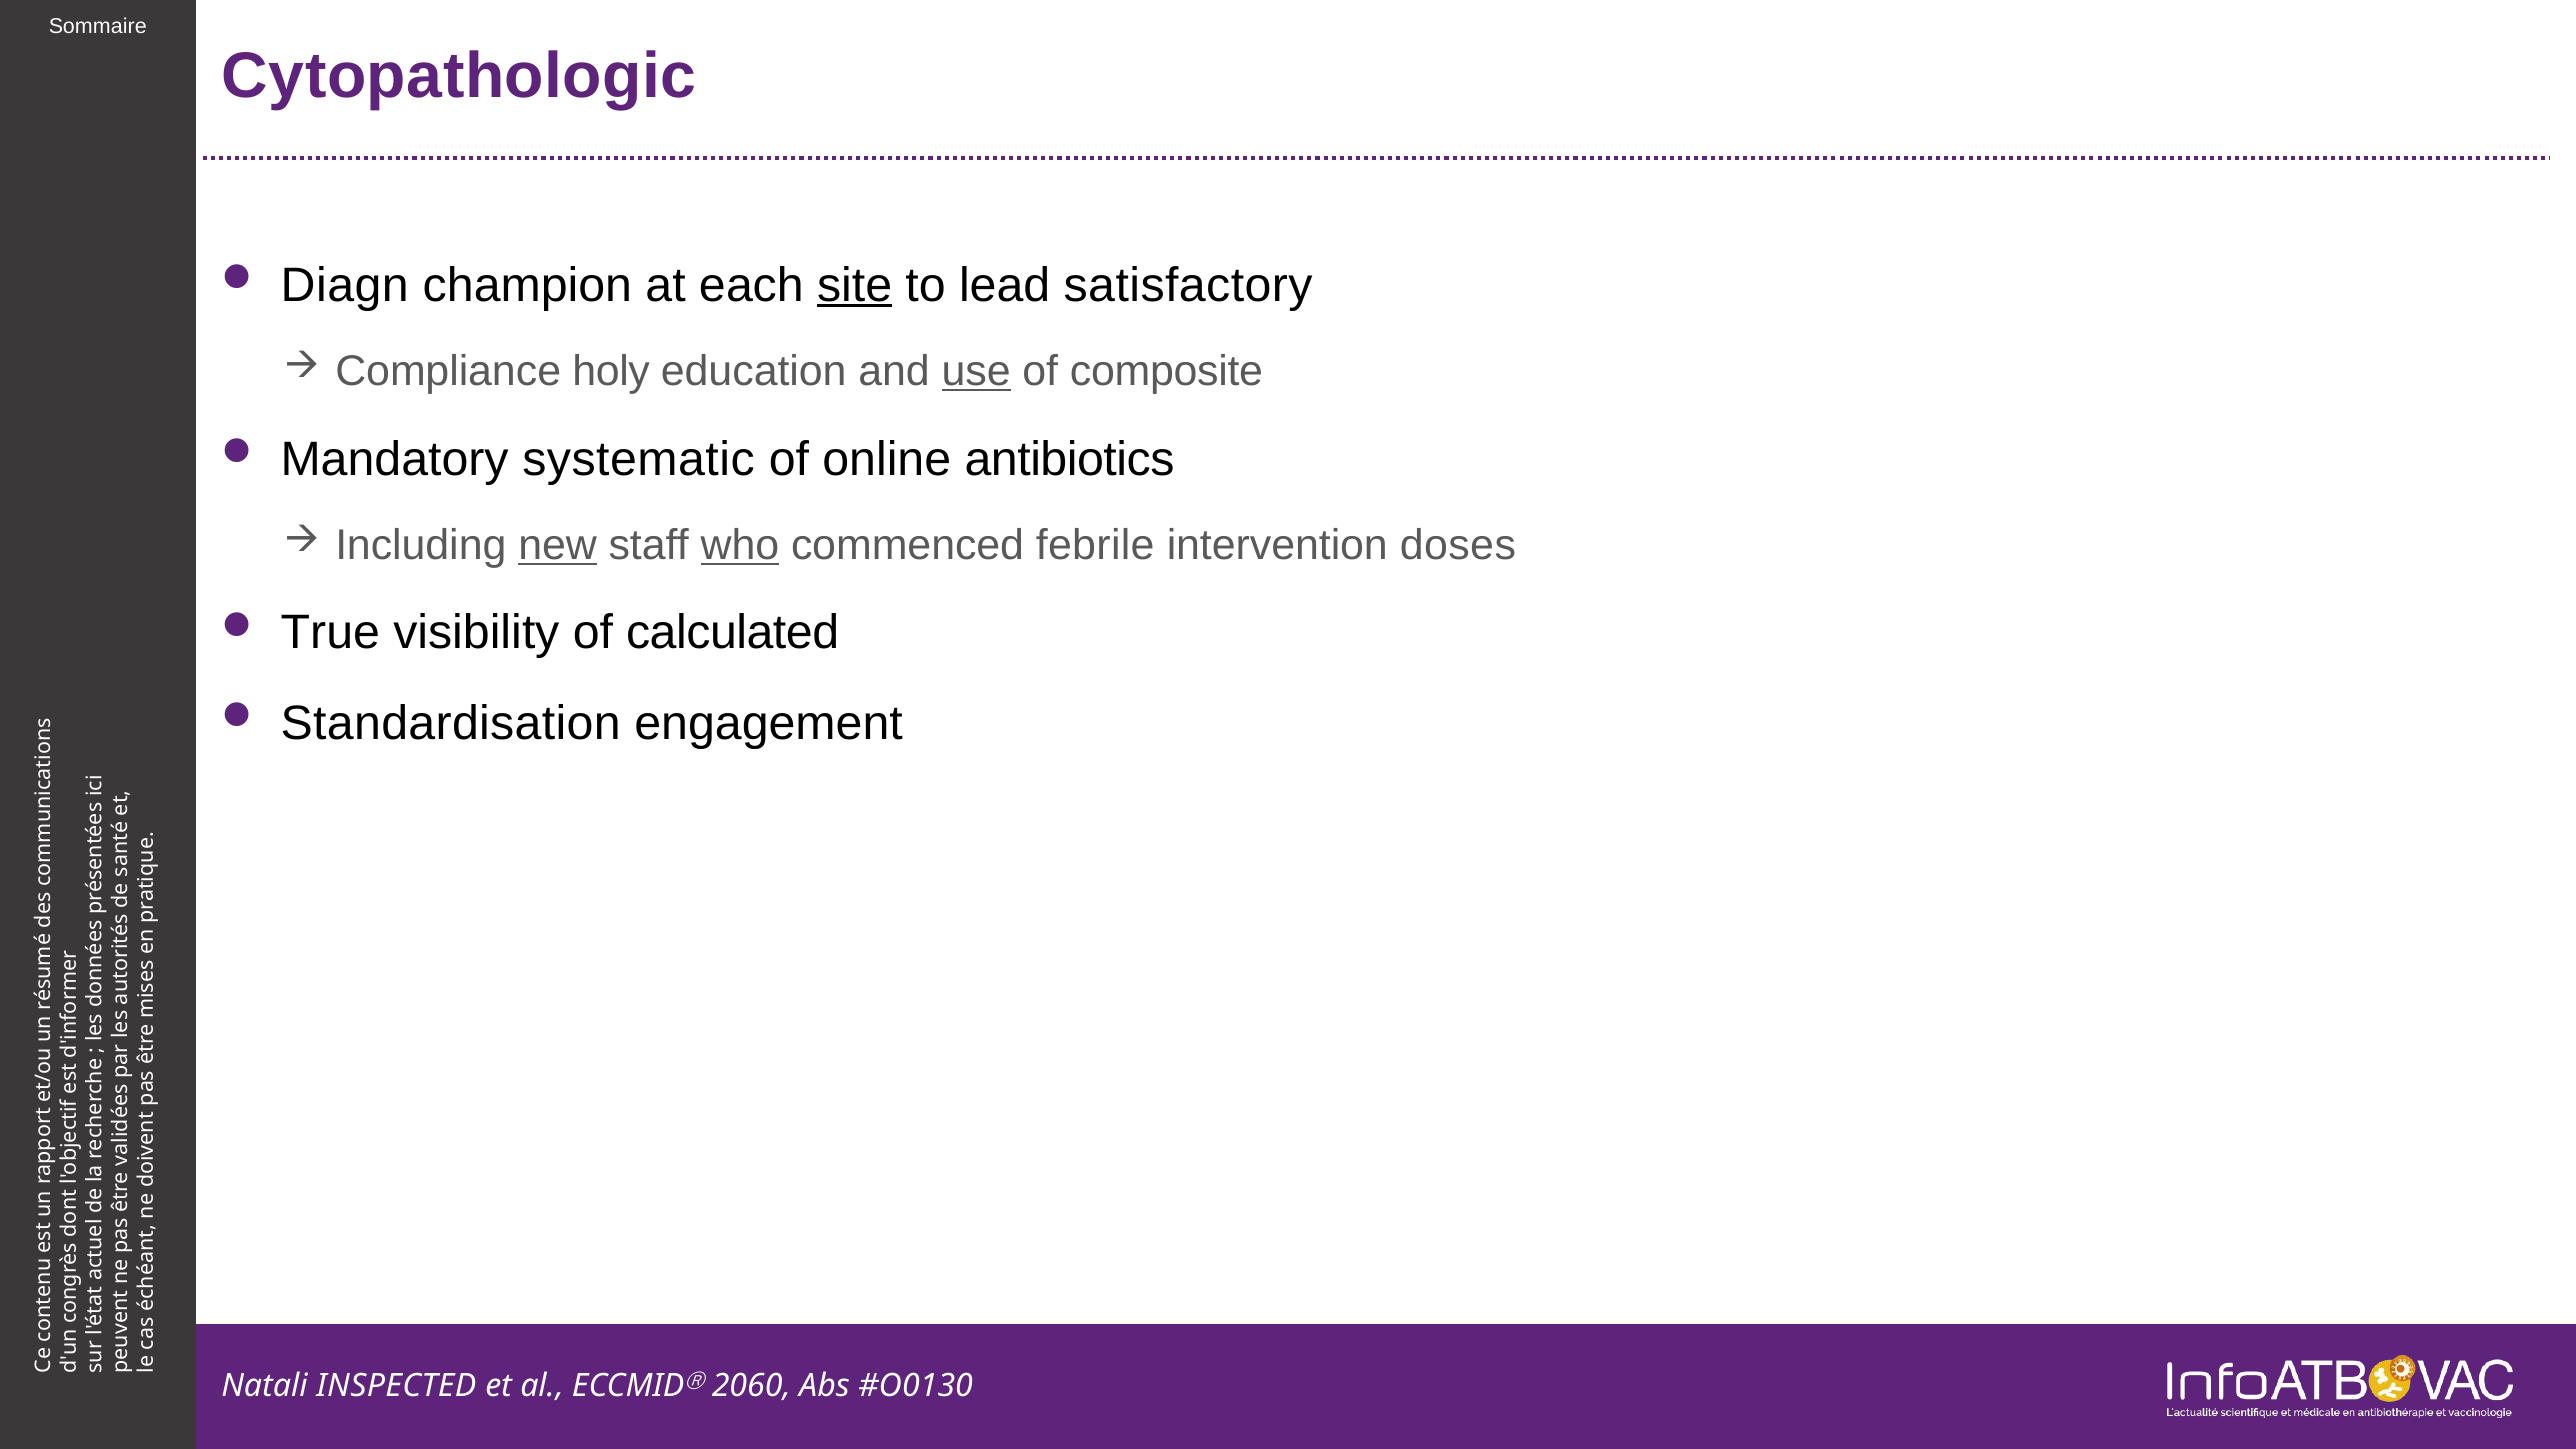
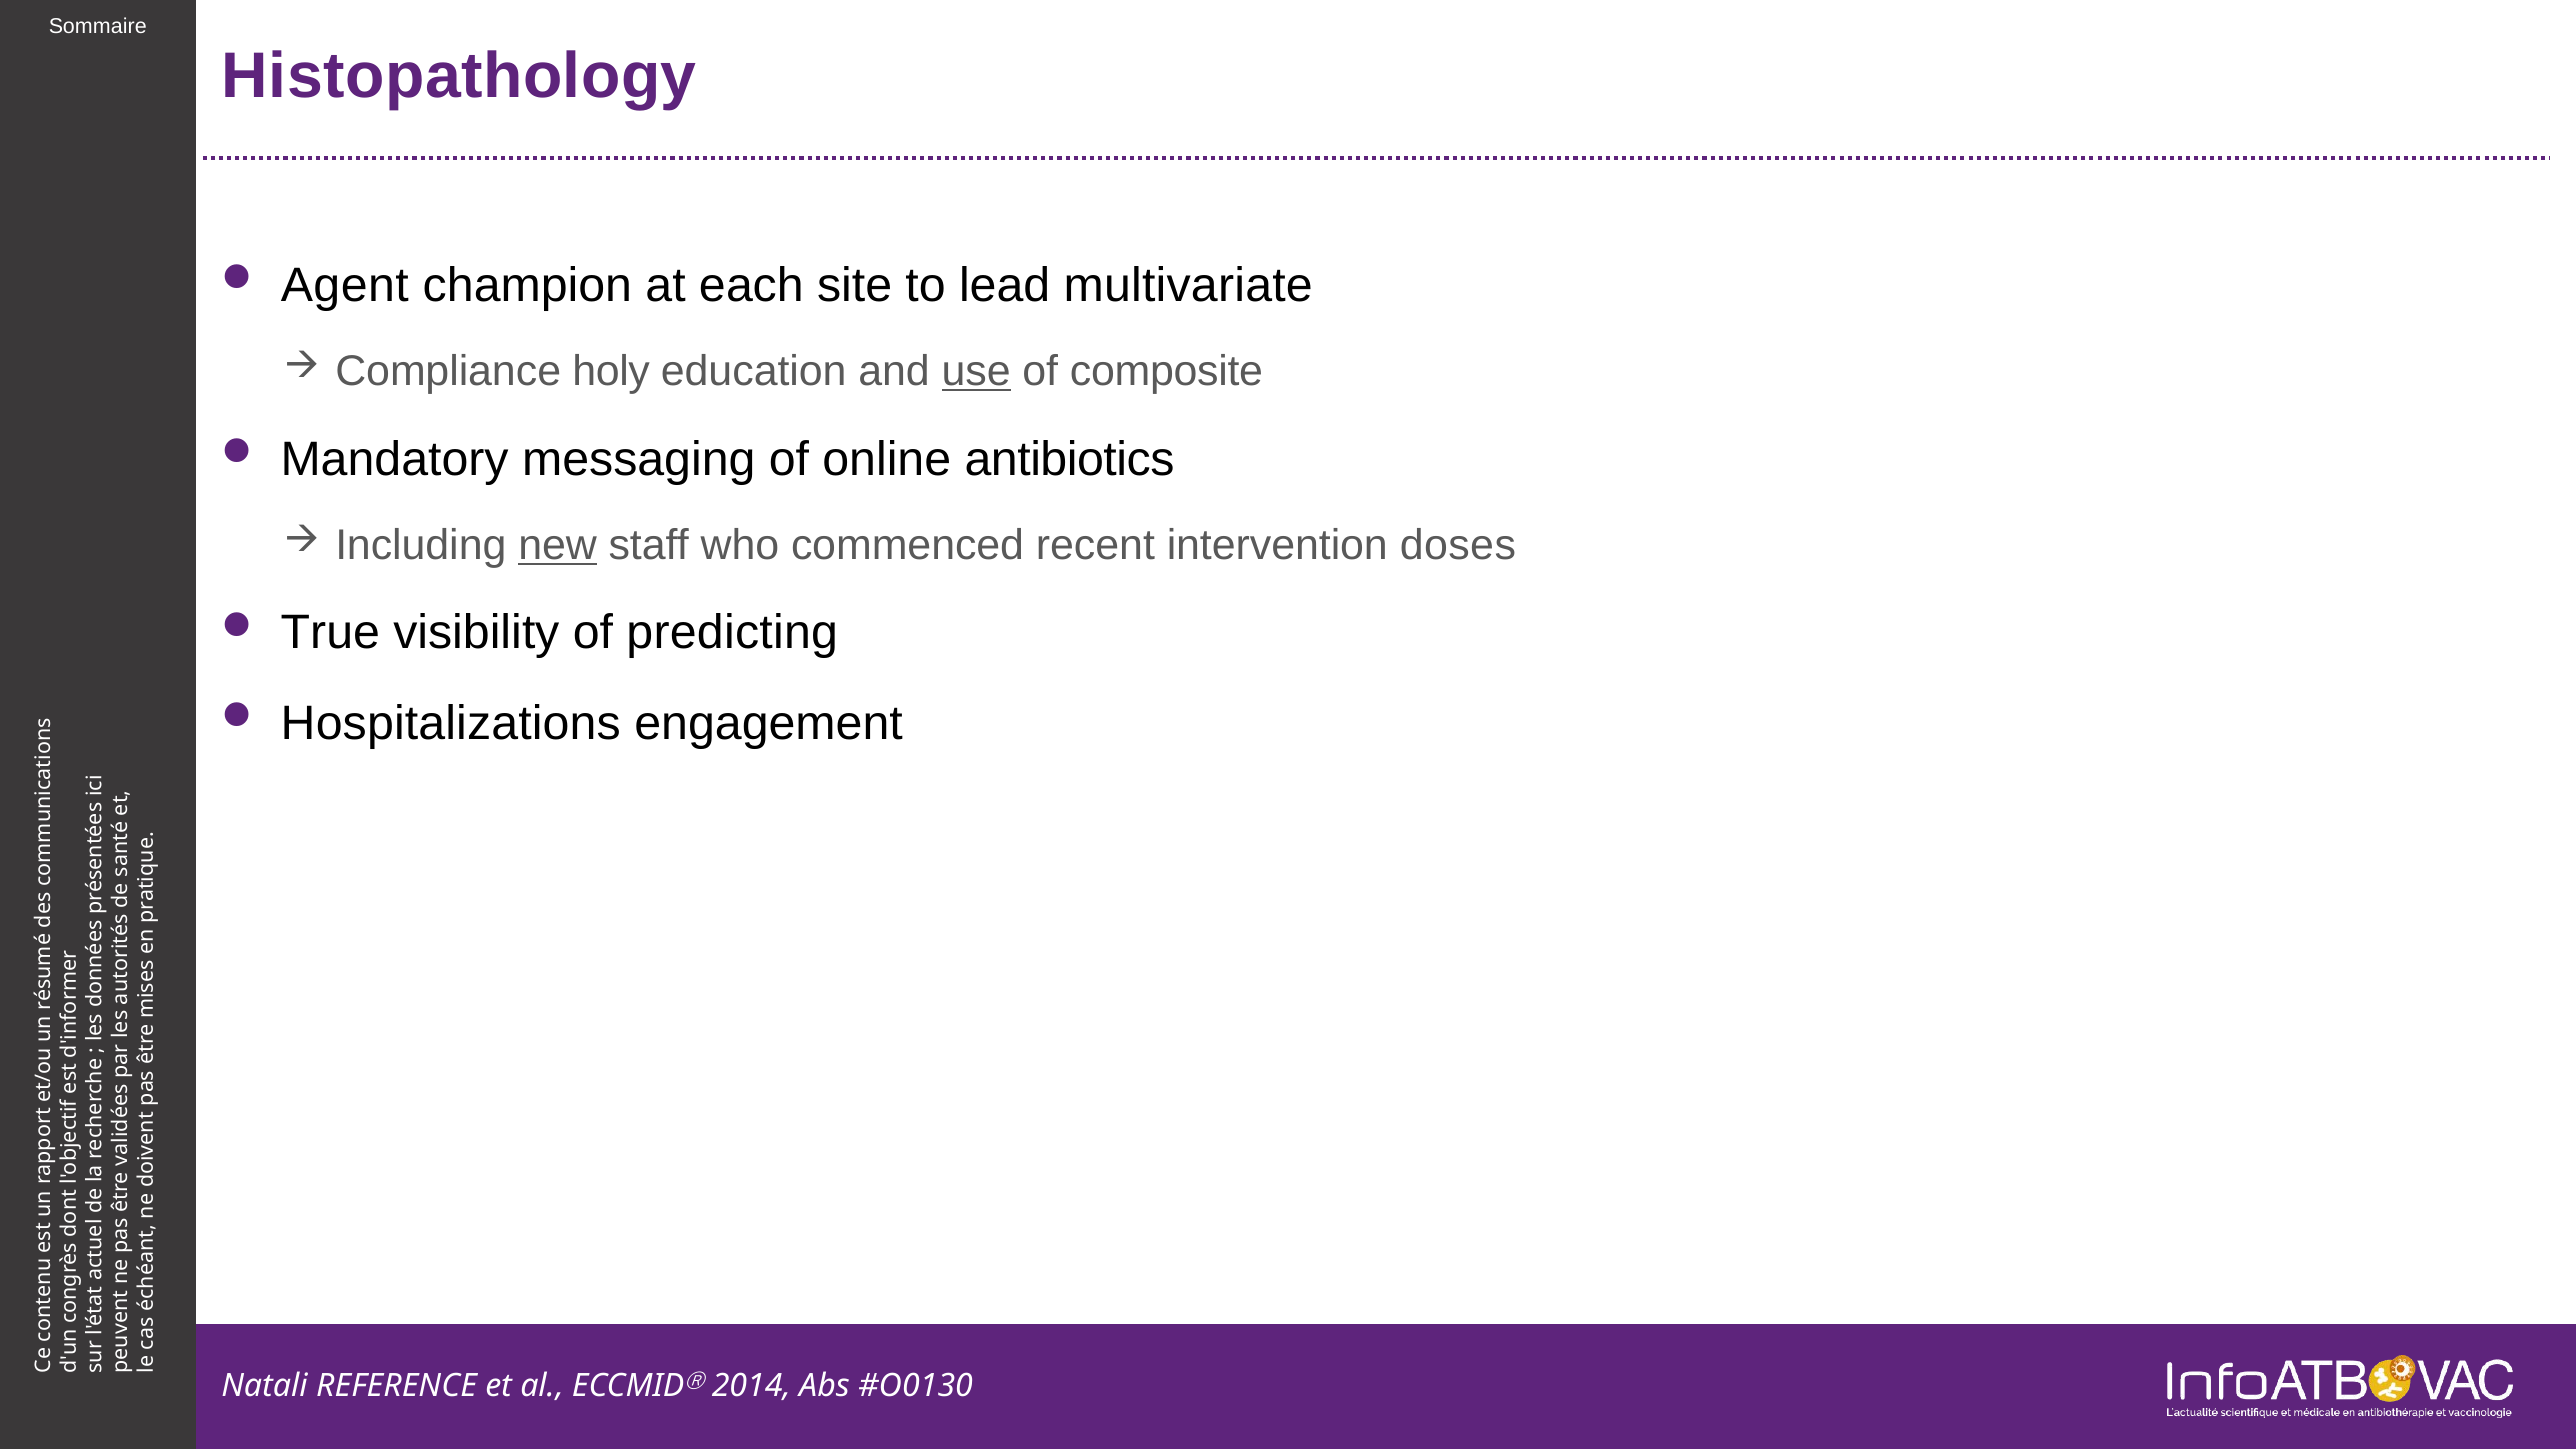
Cytopathologic: Cytopathologic -> Histopathology
Diagn: Diagn -> Agent
site underline: present -> none
satisfactory: satisfactory -> multivariate
systematic: systematic -> messaging
who underline: present -> none
febrile: febrile -> recent
calculated: calculated -> predicting
Standardisation: Standardisation -> Hospitalizations
INSPECTED: INSPECTED -> REFERENCE
2060: 2060 -> 2014
